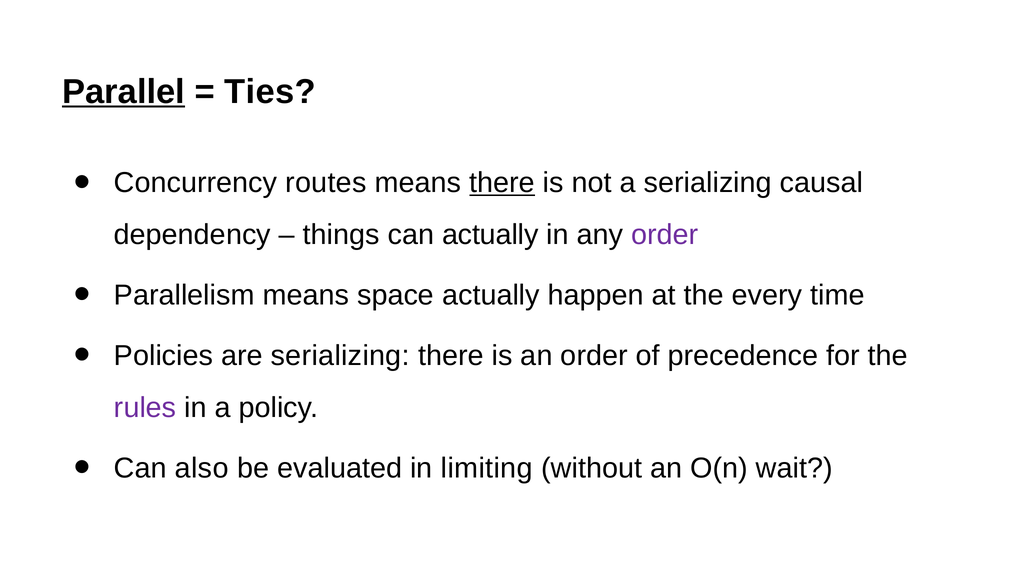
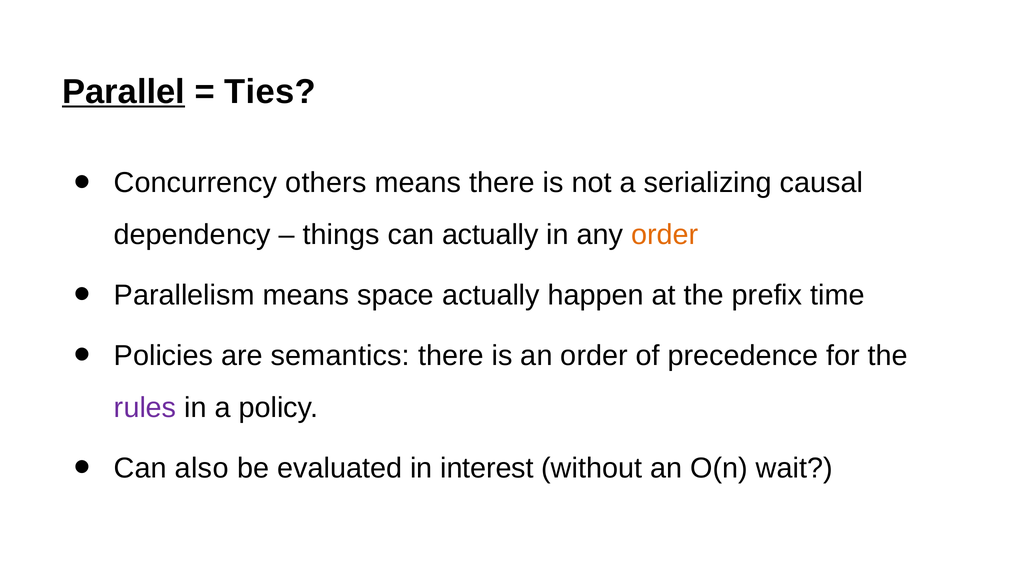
routes: routes -> others
there at (502, 183) underline: present -> none
order at (665, 235) colour: purple -> orange
every: every -> prefix
are serializing: serializing -> semantics
limiting: limiting -> interest
